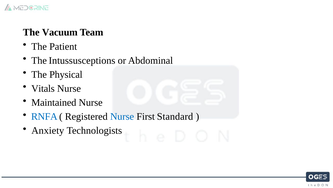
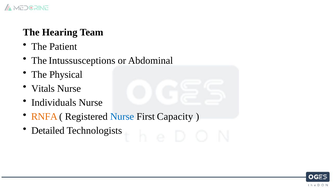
Vacuum: Vacuum -> Hearing
Maintained: Maintained -> Individuals
RNFA colour: blue -> orange
Standard: Standard -> Capacity
Anxiety: Anxiety -> Detailed
